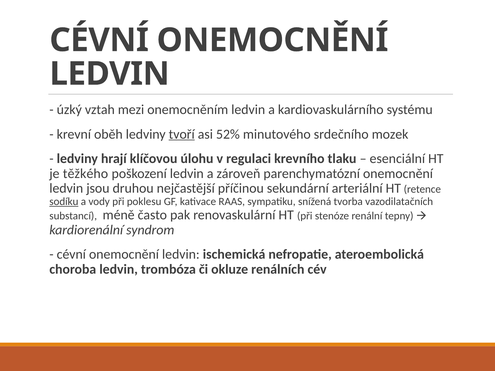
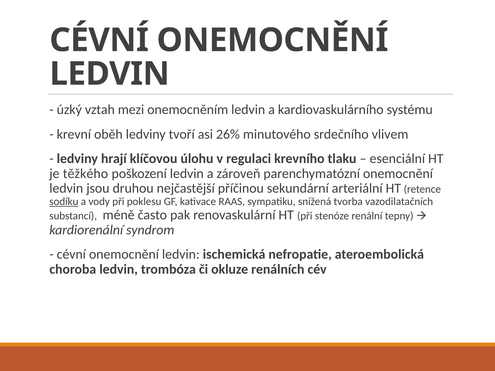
tvoří underline: present -> none
52%: 52% -> 26%
mozek: mozek -> vlivem
